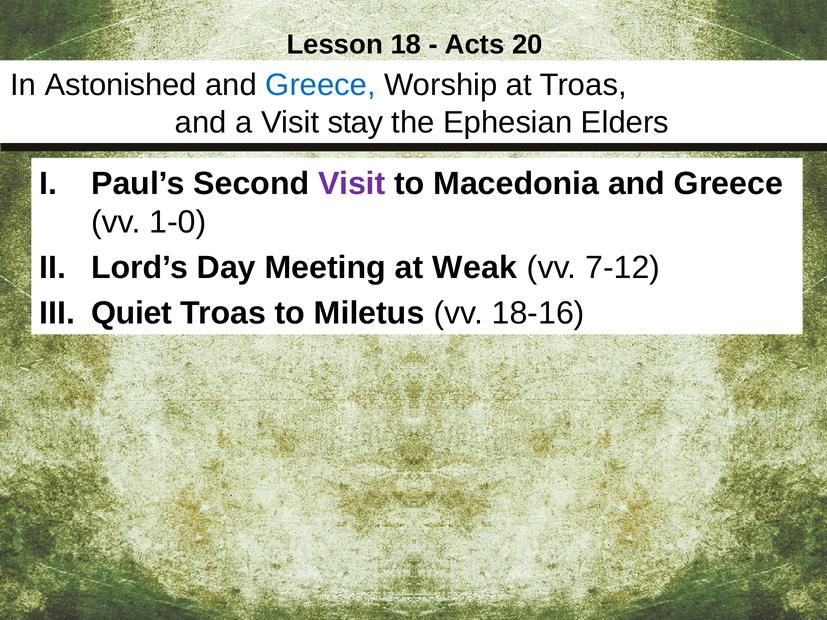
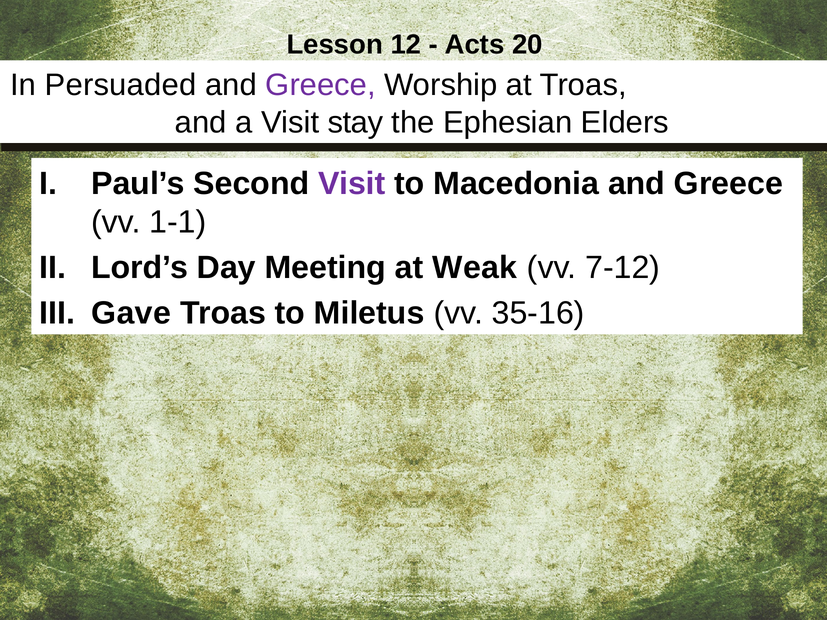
18: 18 -> 12
Astonished: Astonished -> Persuaded
Greece at (321, 85) colour: blue -> purple
1-0: 1-0 -> 1-1
Quiet: Quiet -> Gave
18-16: 18-16 -> 35-16
